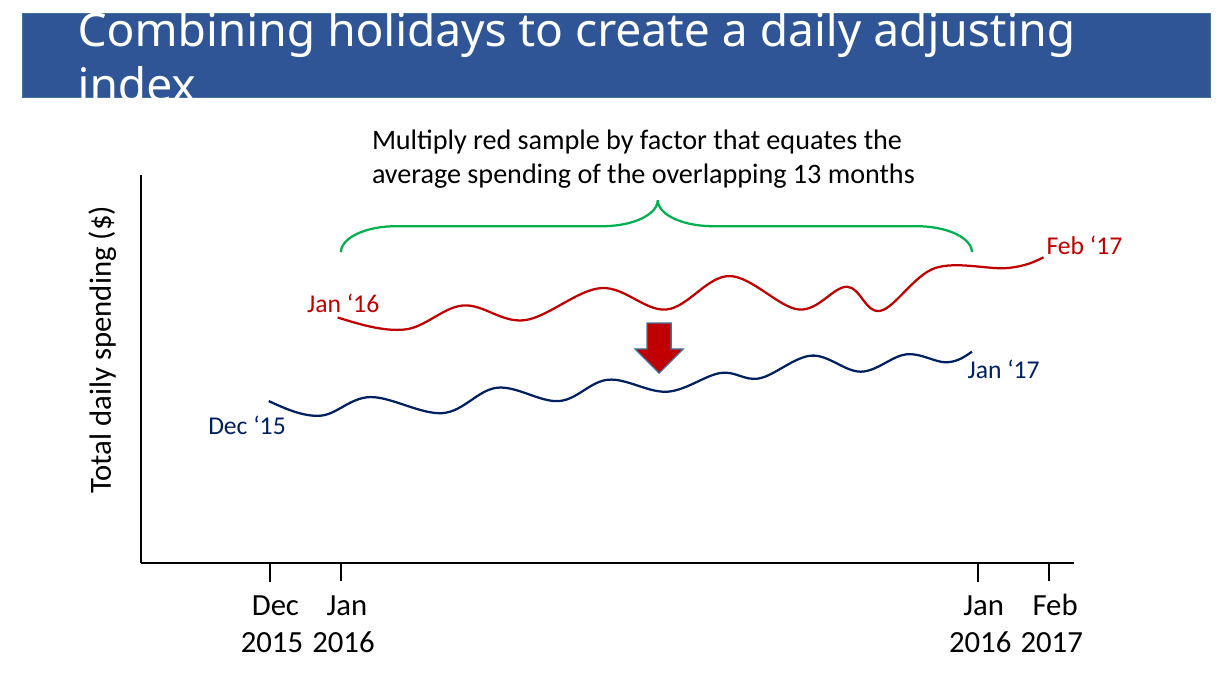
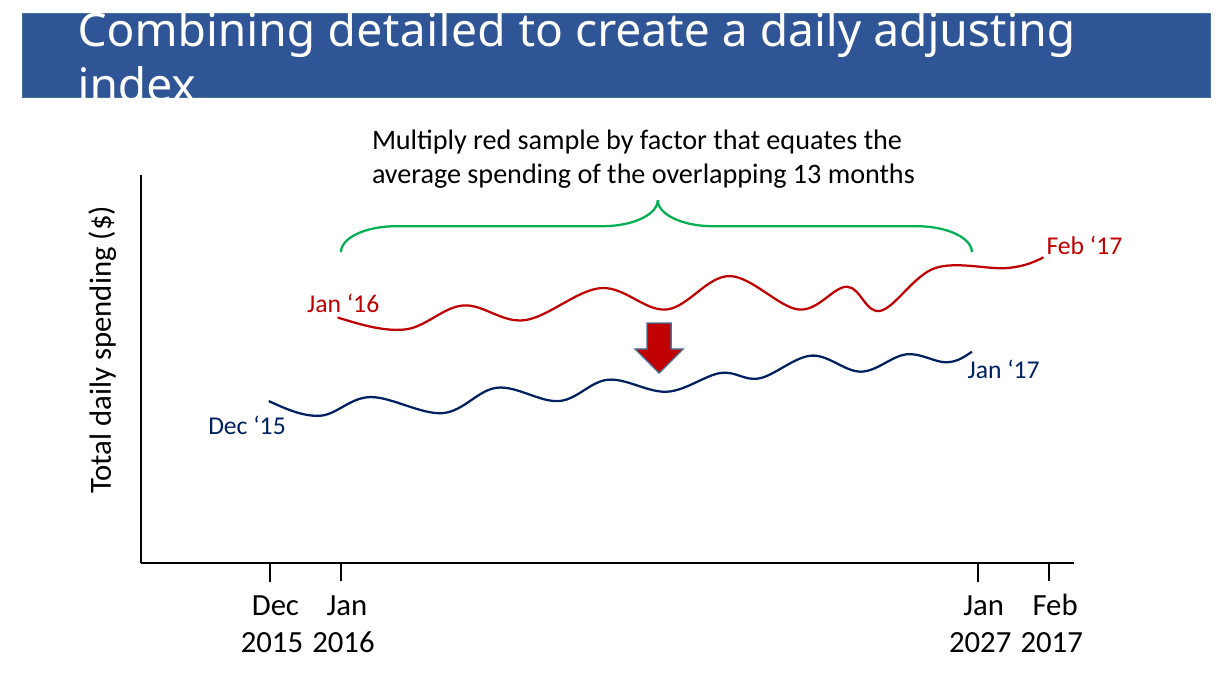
holidays: holidays -> detailed
2016 at (980, 642): 2016 -> 2027
